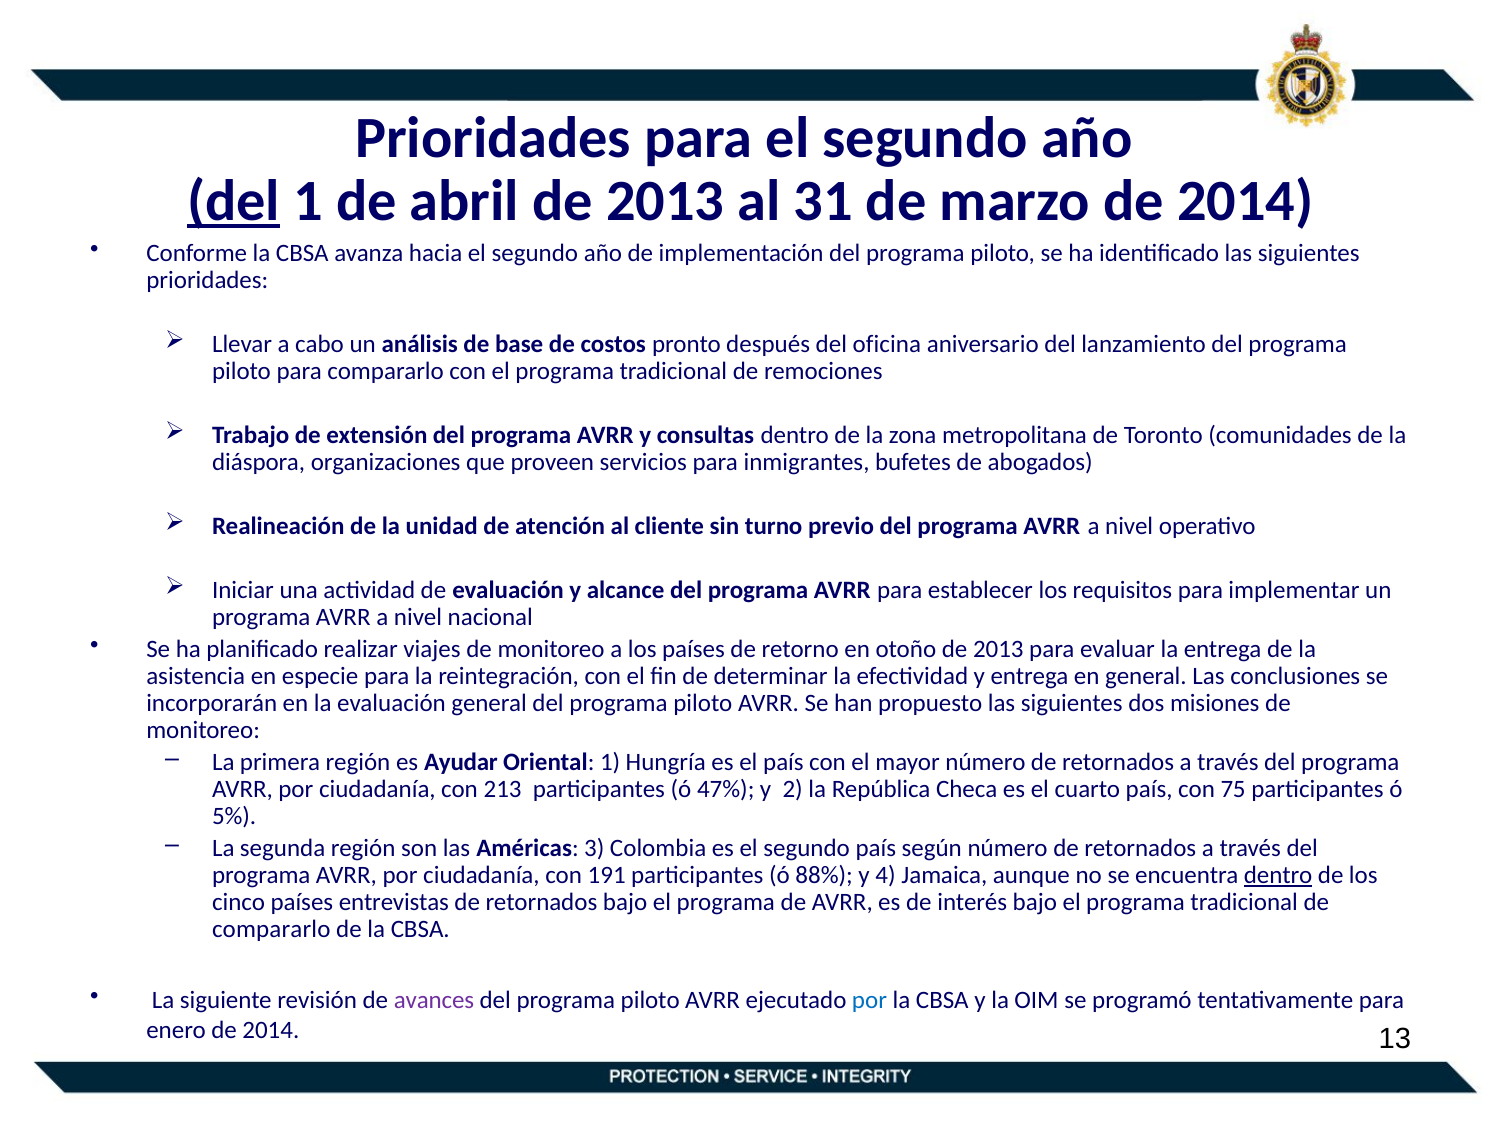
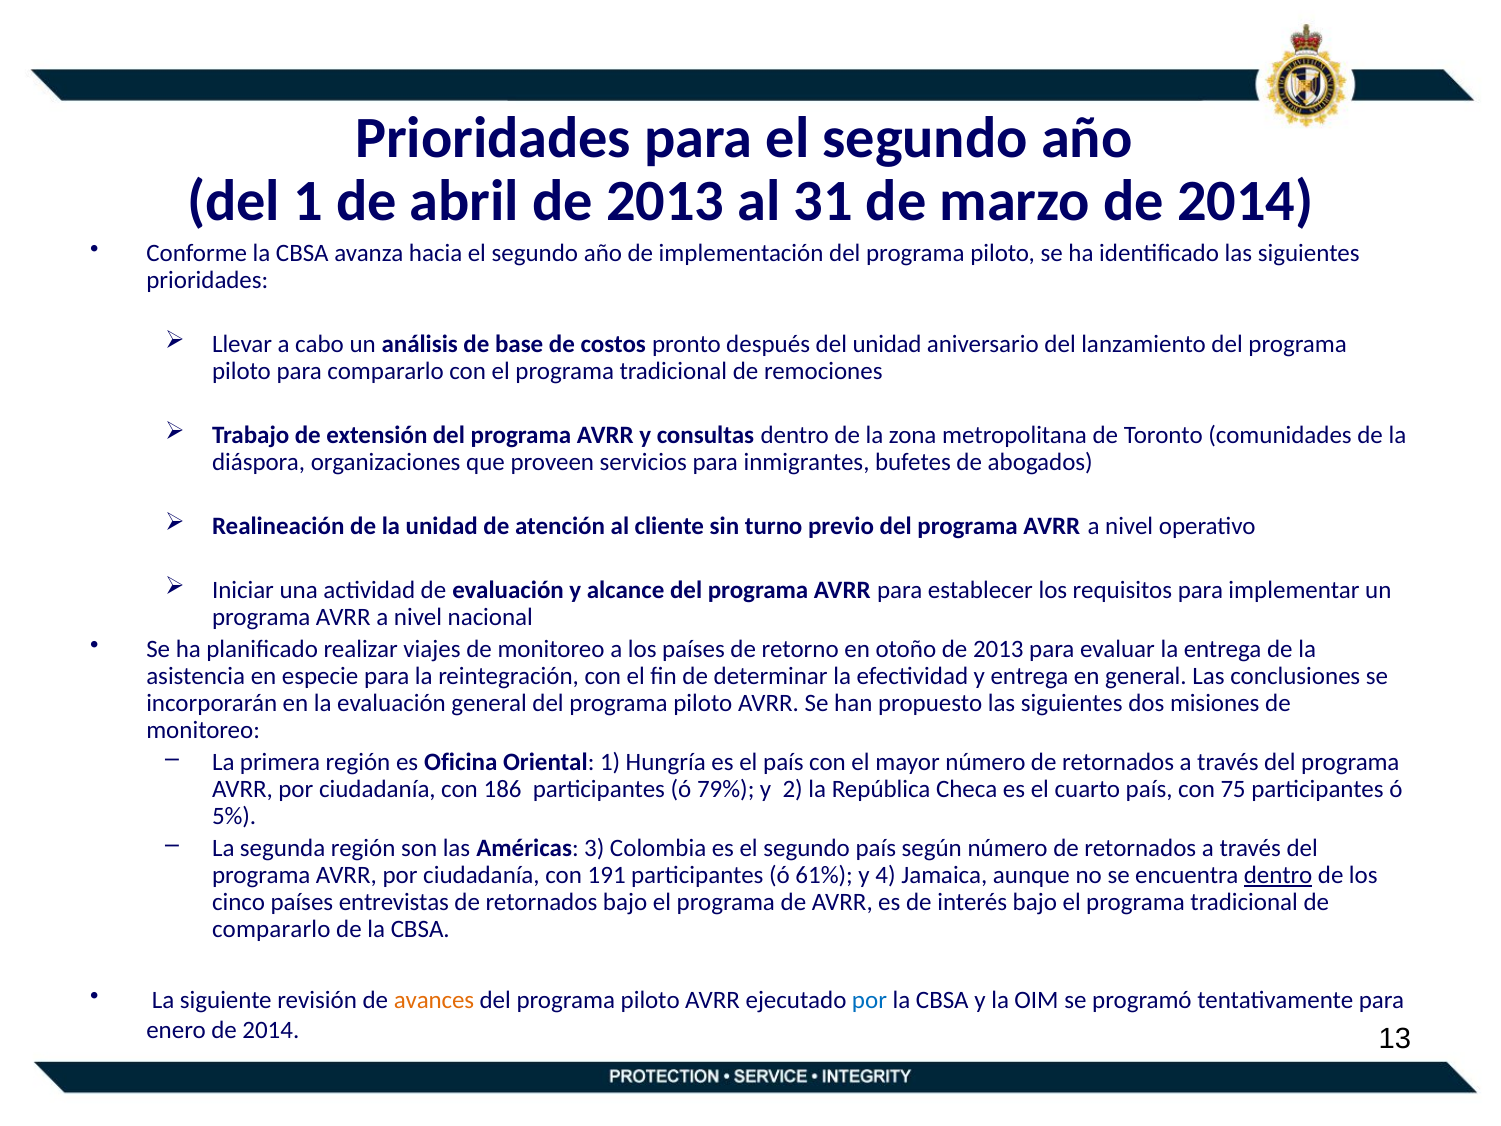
del at (234, 201) underline: present -> none
del oficina: oficina -> unidad
Ayudar: Ayudar -> Oficina
213: 213 -> 186
47%: 47% -> 79%
88%: 88% -> 61%
avances colour: purple -> orange
